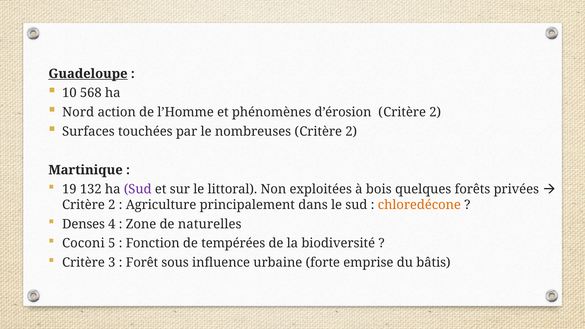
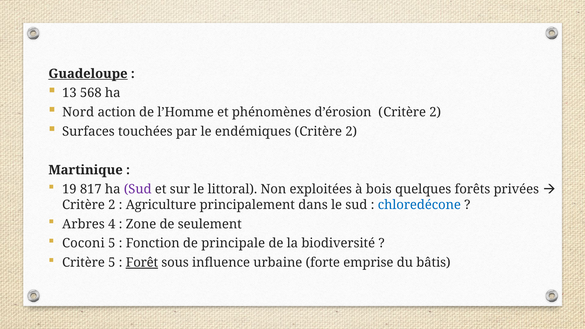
10: 10 -> 13
nombreuses: nombreuses -> endémiques
132: 132 -> 817
chloredécone colour: orange -> blue
Denses: Denses -> Arbres
naturelles: naturelles -> seulement
tempérées: tempérées -> principale
Critère 3: 3 -> 5
Forêt underline: none -> present
